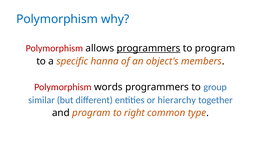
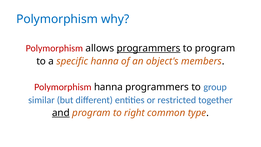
Polymorphism words: words -> hanna
hierarchy: hierarchy -> restricted
and underline: none -> present
